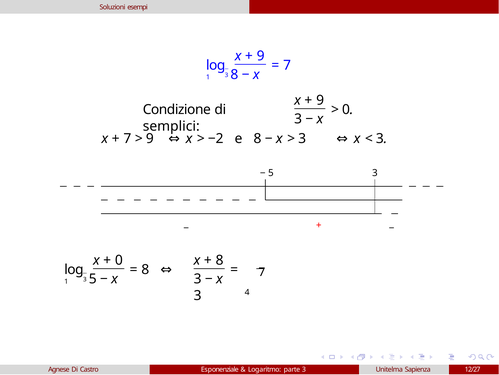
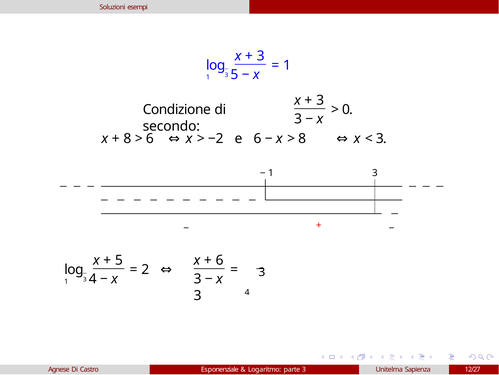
9 at (261, 56): 9 -> 3
7 at (287, 65): 7 -> 1
3 8: 8 -> 5
9 at (320, 100): 9 -> 3
semplici: semplici -> secondo
7 at (127, 139): 7 -> 8
9 at (150, 139): 9 -> 6
e 8: 8 -> 6
3 at (302, 139): 3 -> 8
5 at (271, 173): 5 -> 1
0 at (119, 260): 0 -> 5
8 at (220, 260): 8 -> 6
8 at (145, 269): 8 -> 2
7 at (262, 272): 7 -> 3
1 3 5: 5 -> 4
